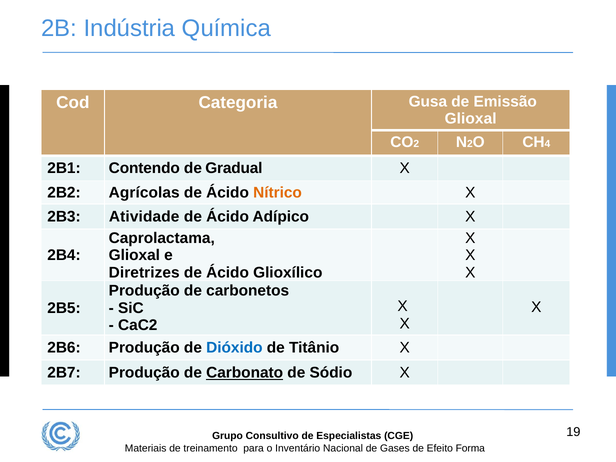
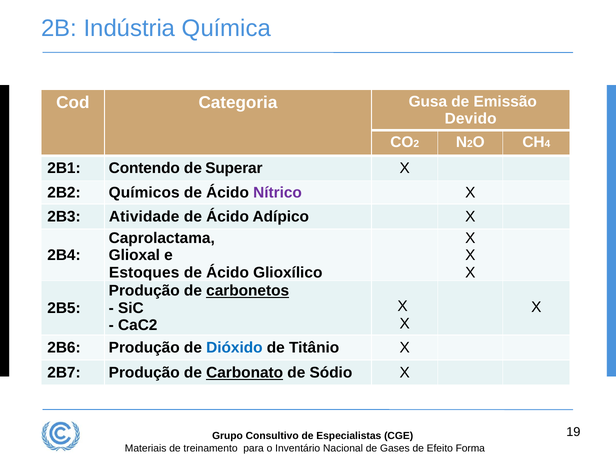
Glioxal at (471, 119): Glioxal -> Devido
Gradual: Gradual -> Superar
Agrícolas: Agrícolas -> Químicos
Nítrico colour: orange -> purple
Diretrizes: Diretrizes -> Estoques
carbonetos underline: none -> present
